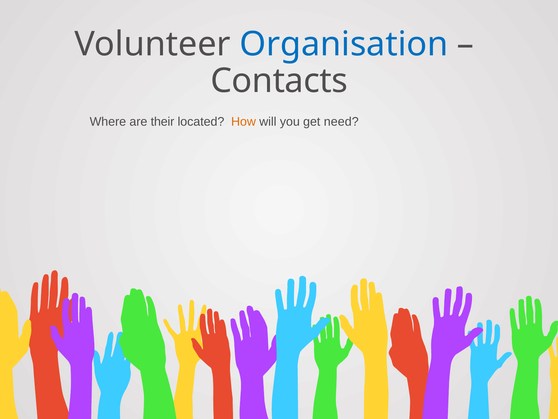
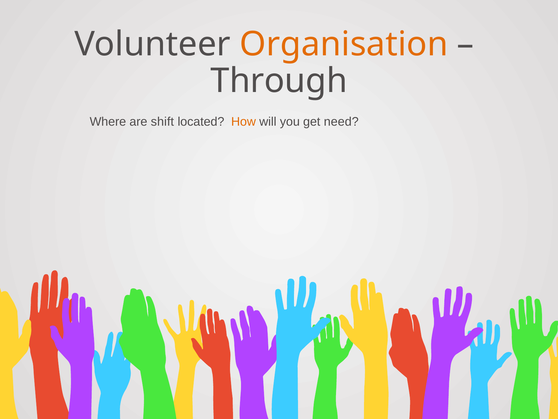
Organisation colour: blue -> orange
Contacts: Contacts -> Through
their: their -> shift
